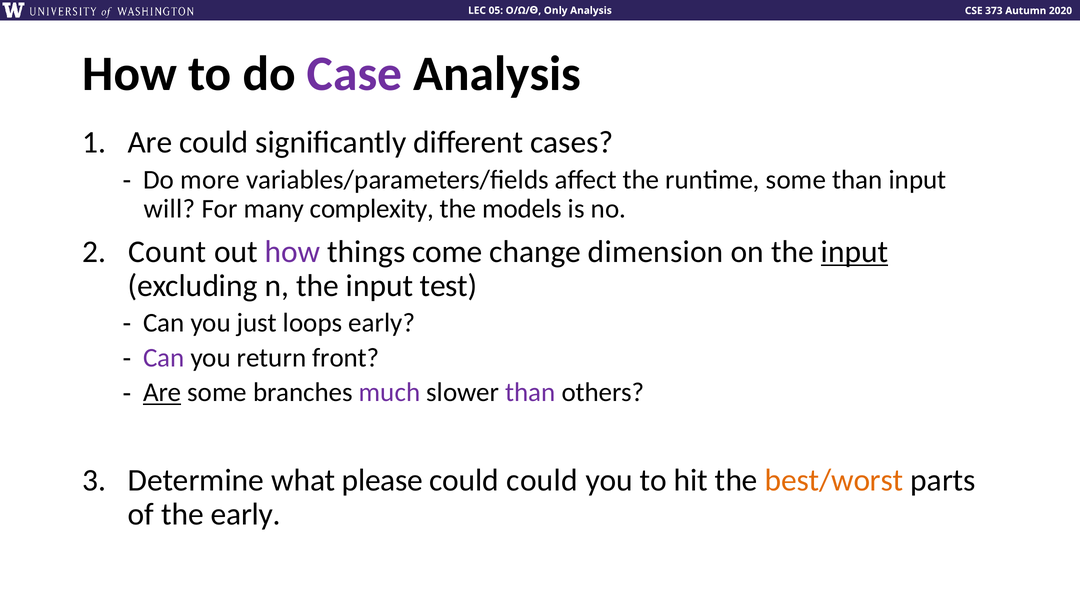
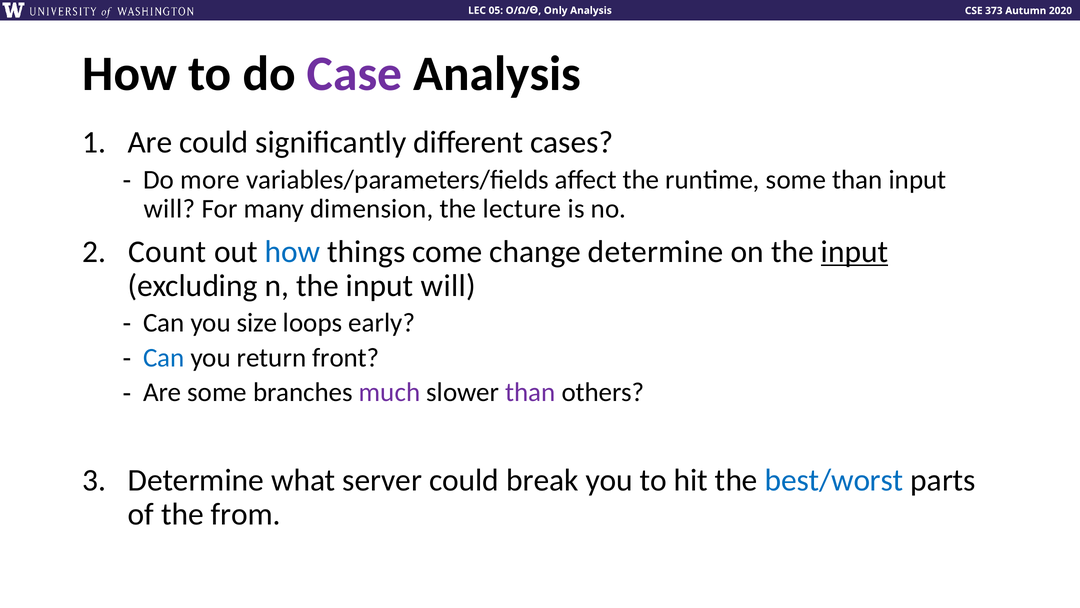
complexity: complexity -> dimension
models: models -> lecture
how at (293, 251) colour: purple -> blue
change dimension: dimension -> determine
the input test: test -> will
just: just -> size
Can at (164, 357) colour: purple -> blue
Are at (162, 392) underline: present -> none
please: please -> server
could could: could -> break
best/worst colour: orange -> blue
the early: early -> from
